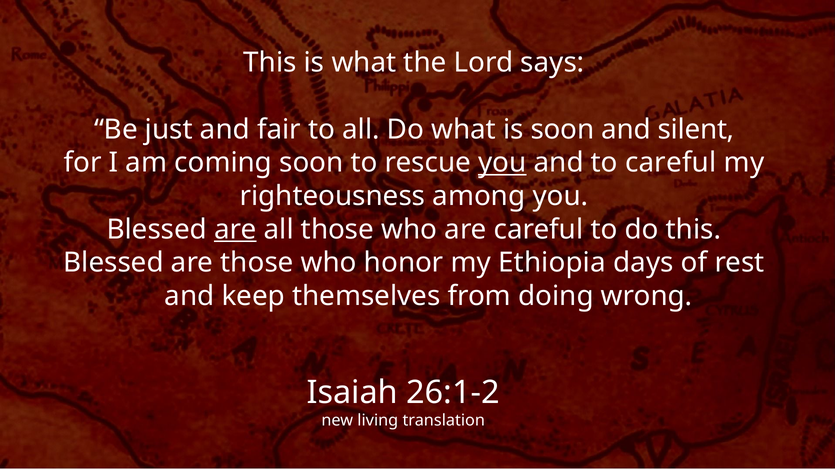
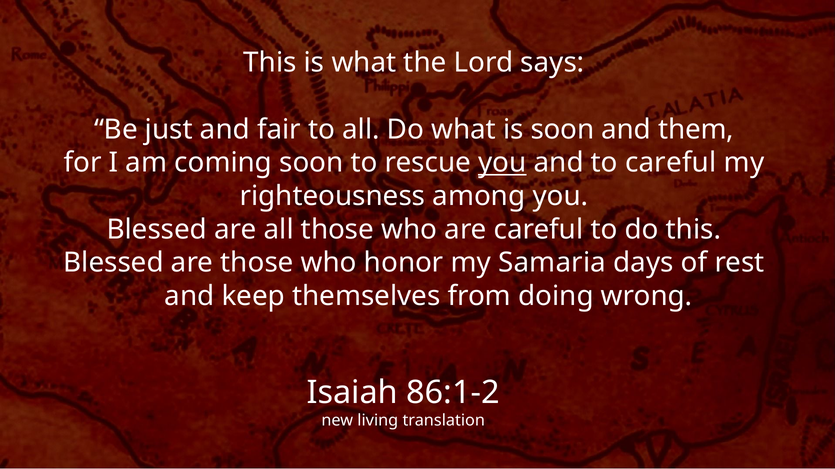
silent: silent -> them
are at (235, 230) underline: present -> none
Ethiopia: Ethiopia -> Samaria
26:1-2: 26:1-2 -> 86:1-2
